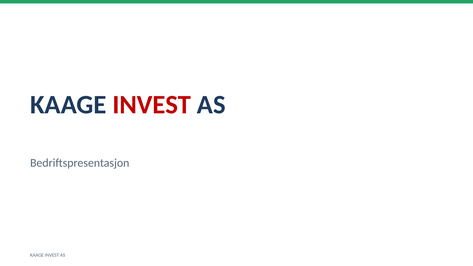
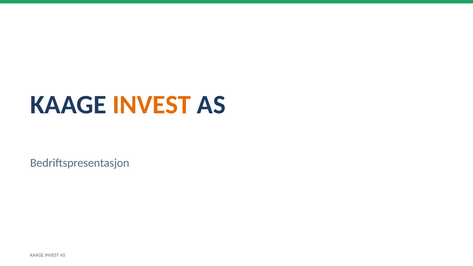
INVEST at (152, 105) colour: red -> orange
